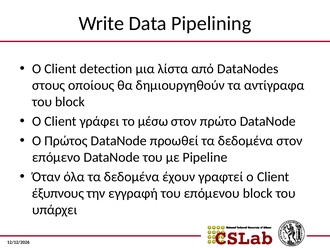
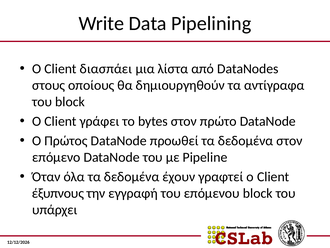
detection: detection -> διασπάει
μέσω: μέσω -> bytes
